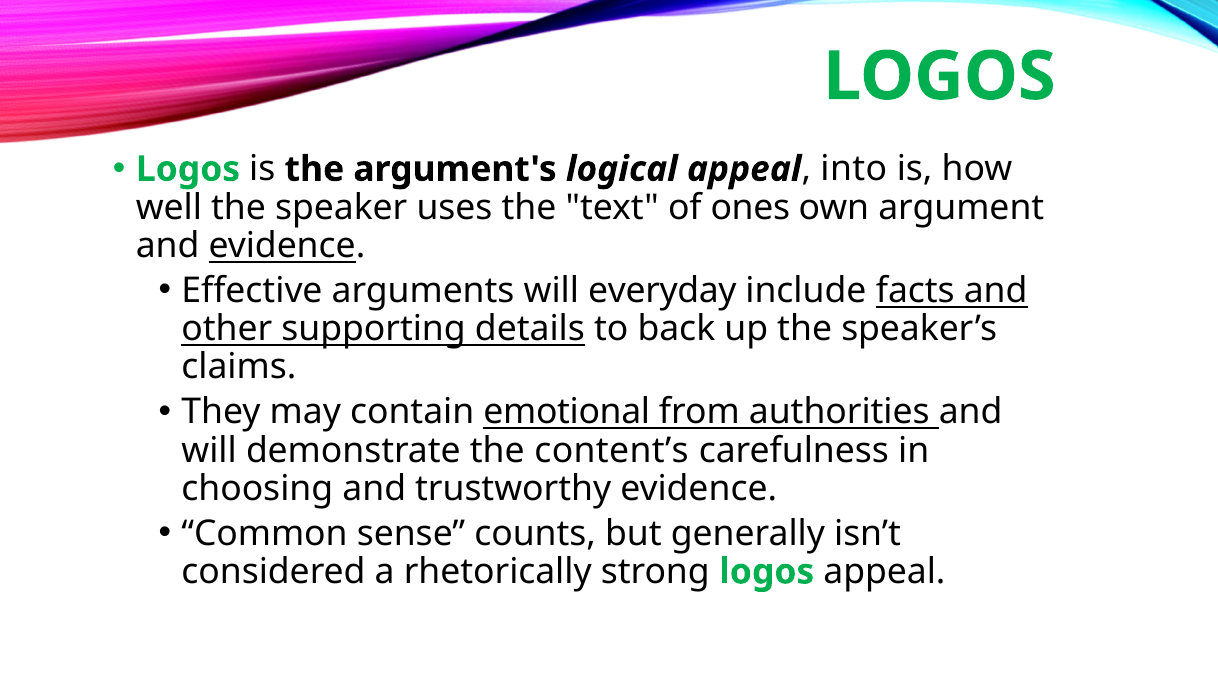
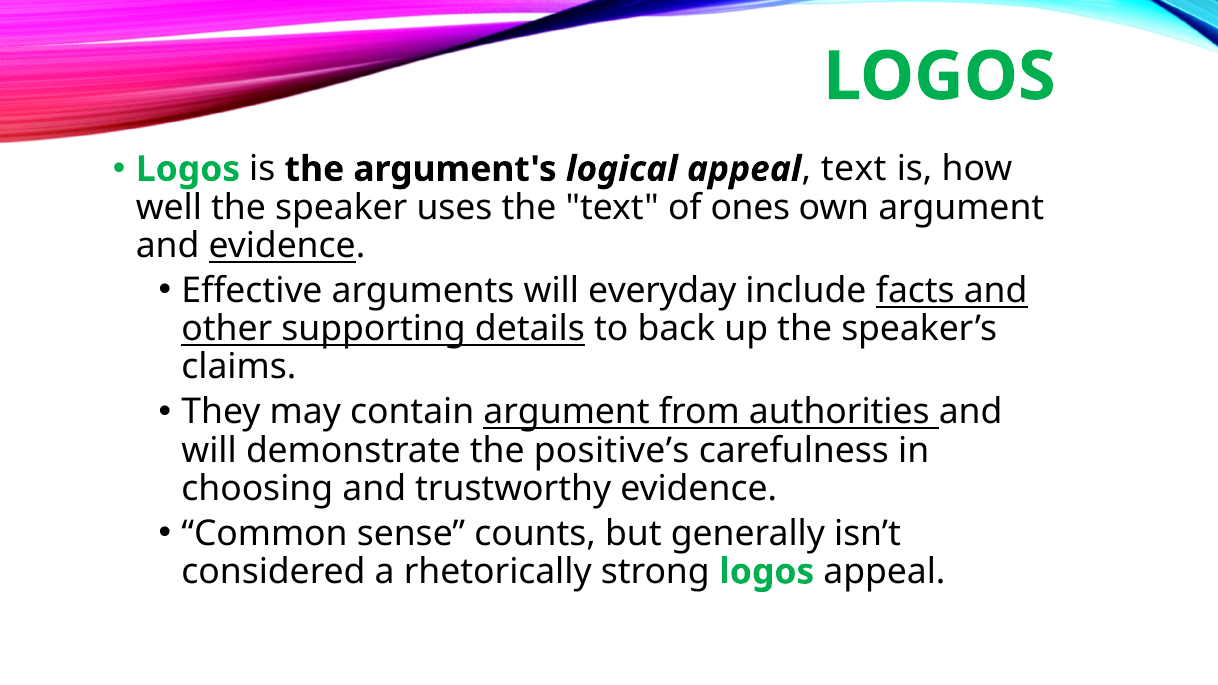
into at (854, 169): into -> text
contain emotional: emotional -> argument
content’s: content’s -> positive’s
